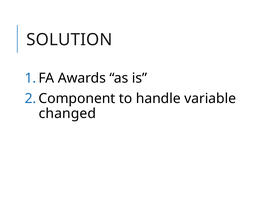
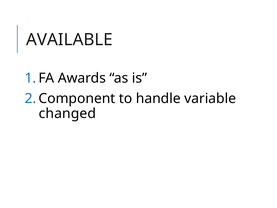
SOLUTION: SOLUTION -> AVAILABLE
